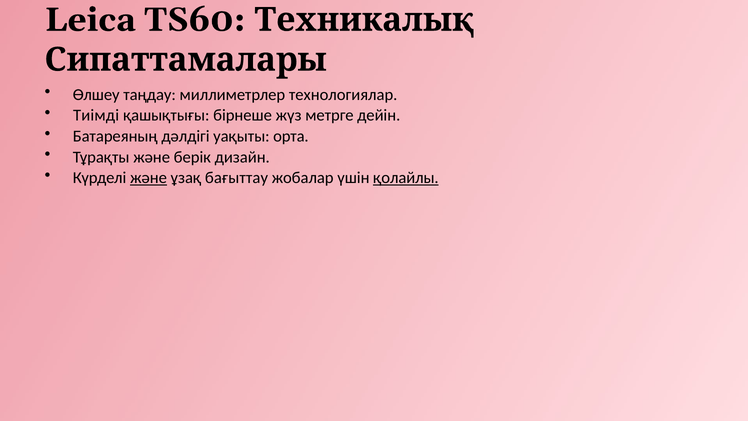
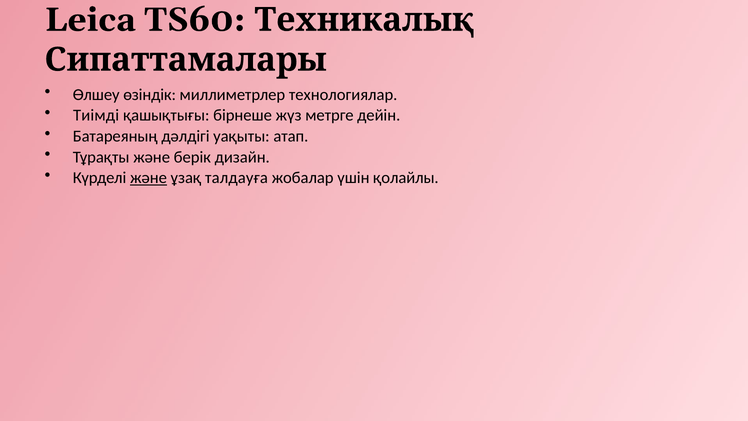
таңдау: таңдау -> өзіндік
орта: орта -> атап
бағыттау: бағыттау -> талдауға
қолайлы underline: present -> none
